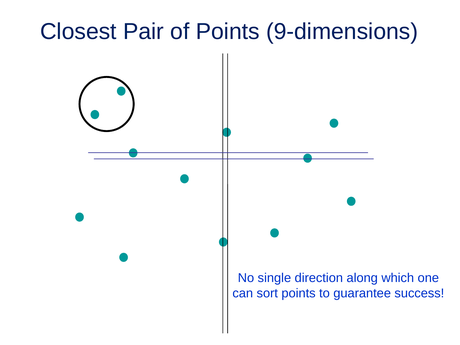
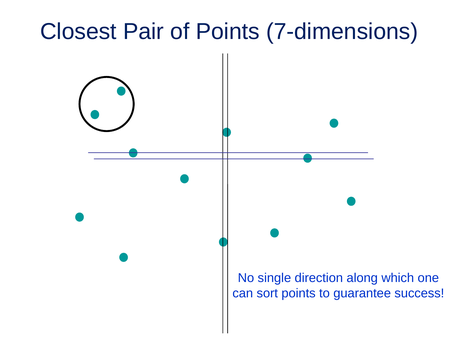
9-dimensions: 9-dimensions -> 7-dimensions
